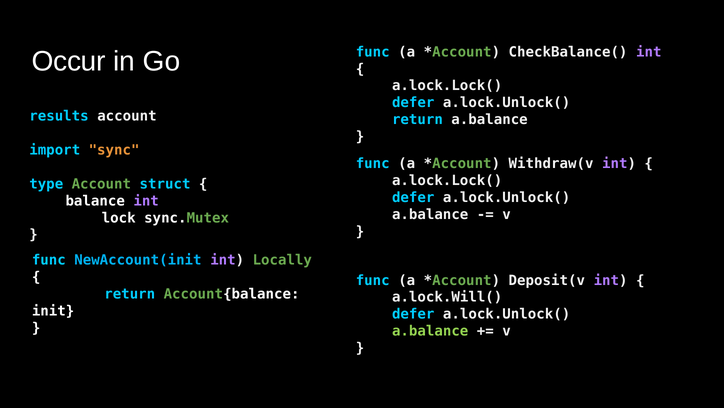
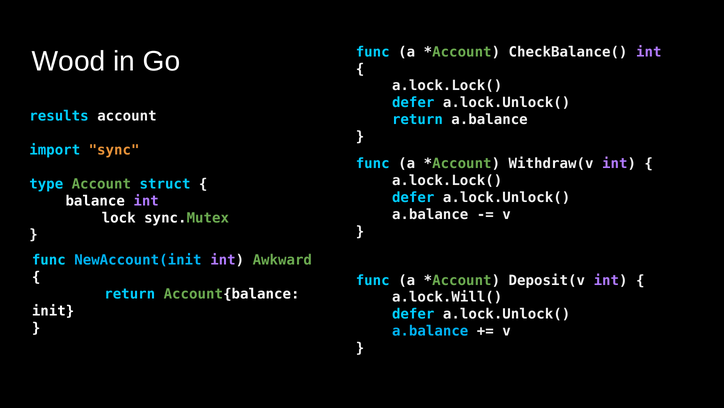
Occur: Occur -> Wood
Locally: Locally -> Awkward
a.balance at (430, 331) colour: light green -> light blue
